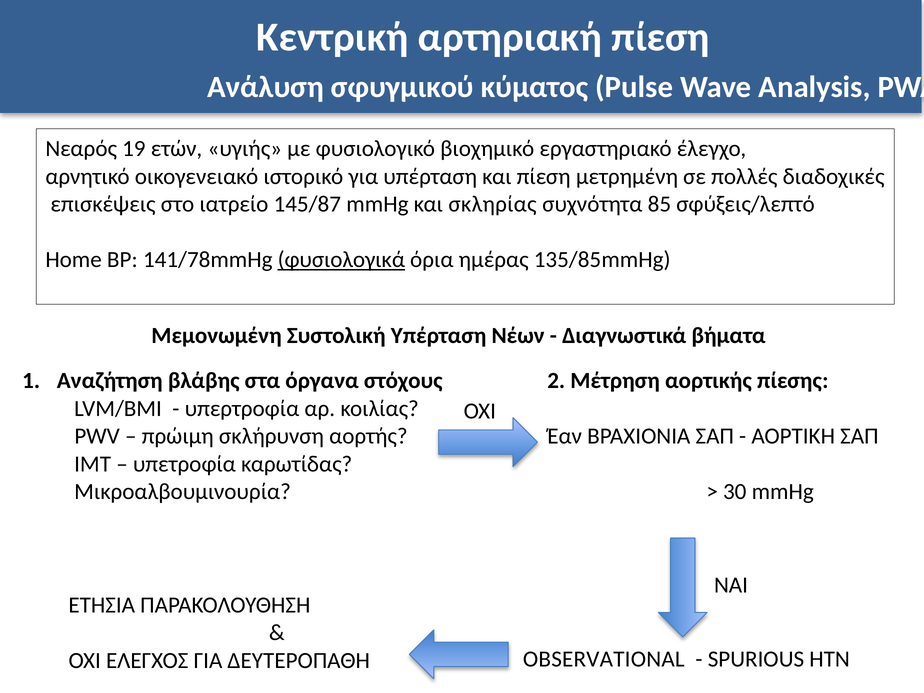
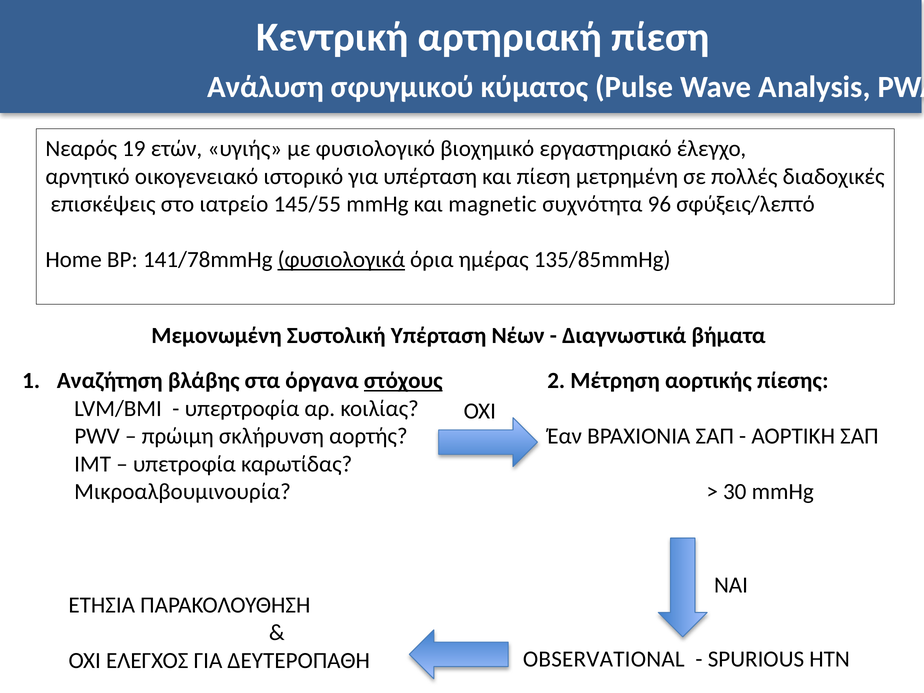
145/87: 145/87 -> 145/55
σκληρίας: σκληρίας -> magnetic
85: 85 -> 96
στόχους underline: none -> present
